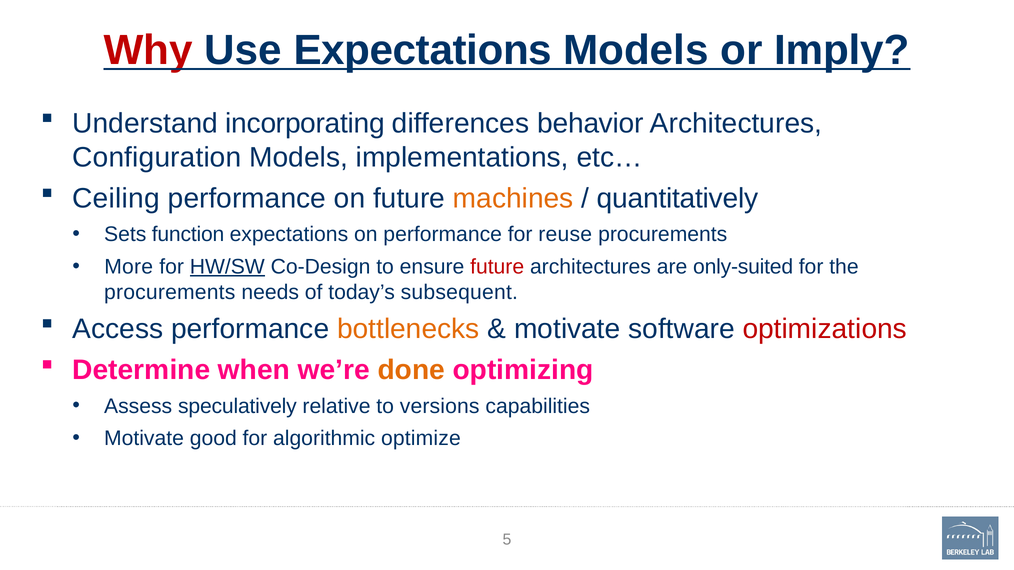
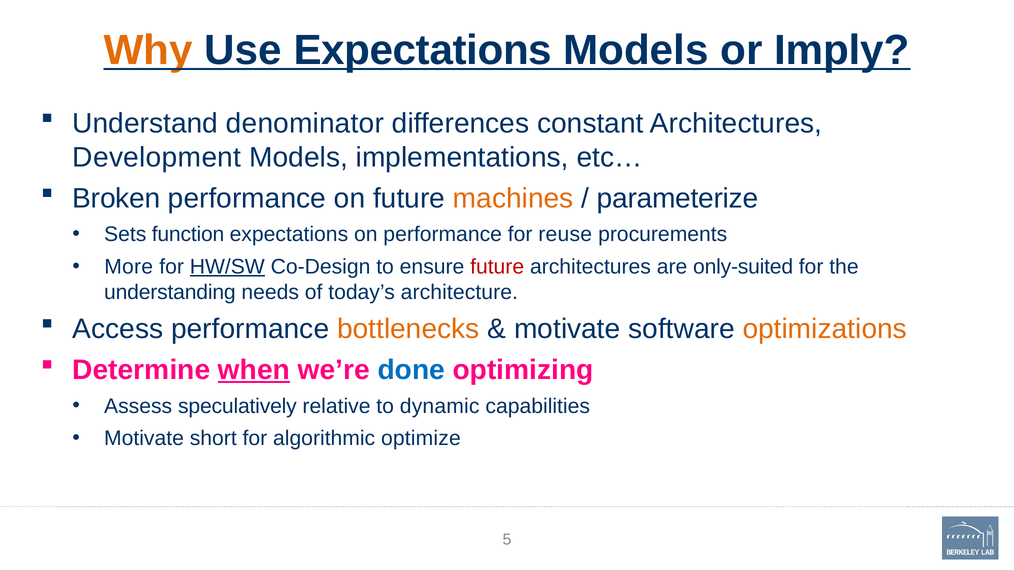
Why colour: red -> orange
incorporating: incorporating -> denominator
behavior: behavior -> constant
Configuration: Configuration -> Development
Ceiling: Ceiling -> Broken
quantitatively: quantitatively -> parameterize
procurements at (170, 292): procurements -> understanding
subsequent: subsequent -> architecture
optimizations colour: red -> orange
when underline: none -> present
done colour: orange -> blue
versions: versions -> dynamic
good: good -> short
